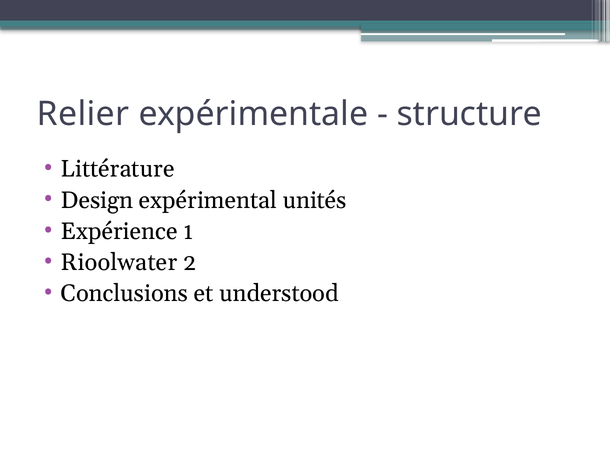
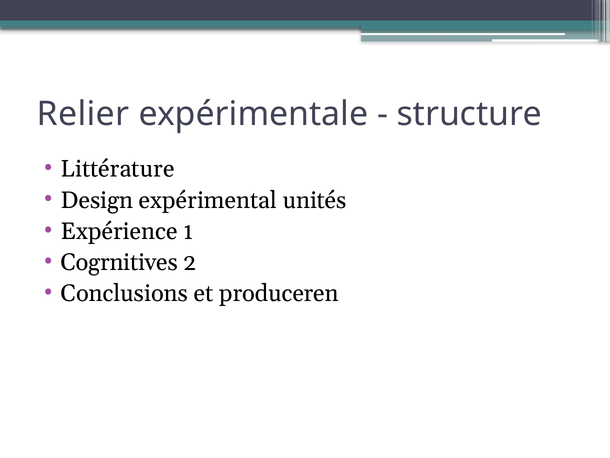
Rioolwater: Rioolwater -> Cogrnitives
understood: understood -> produceren
